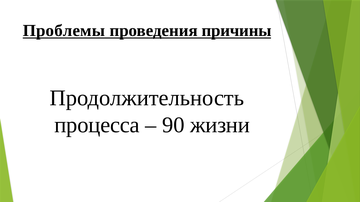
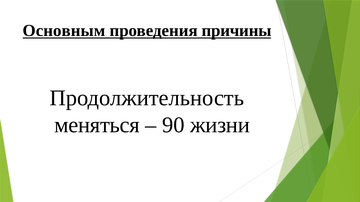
Проблемы: Проблемы -> Основным
процесса: процесса -> меняться
